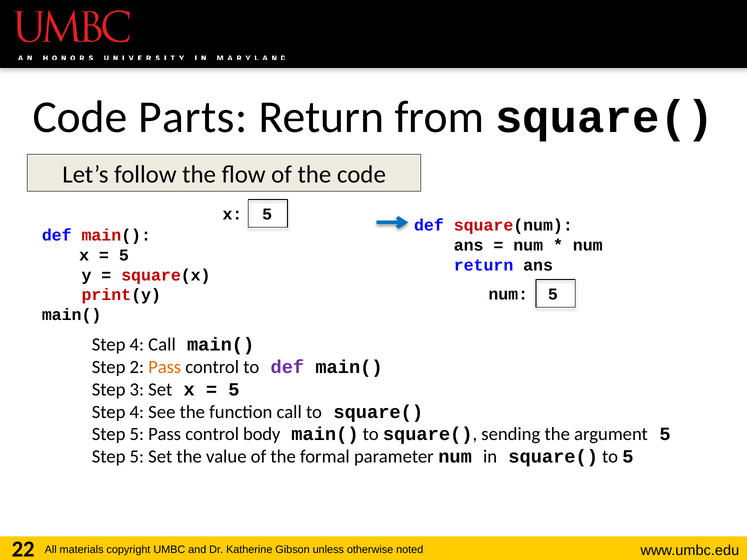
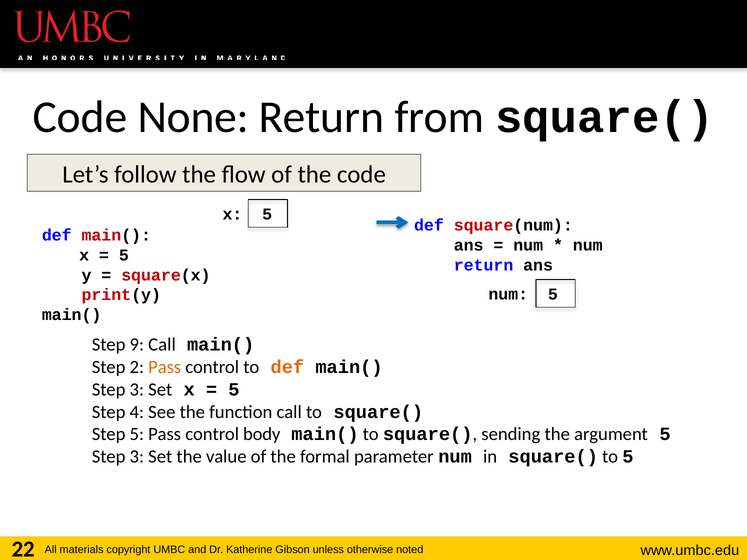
Parts: Parts -> None
4 at (137, 345): 4 -> 9
def at (287, 367) colour: purple -> orange
5 at (137, 457): 5 -> 3
